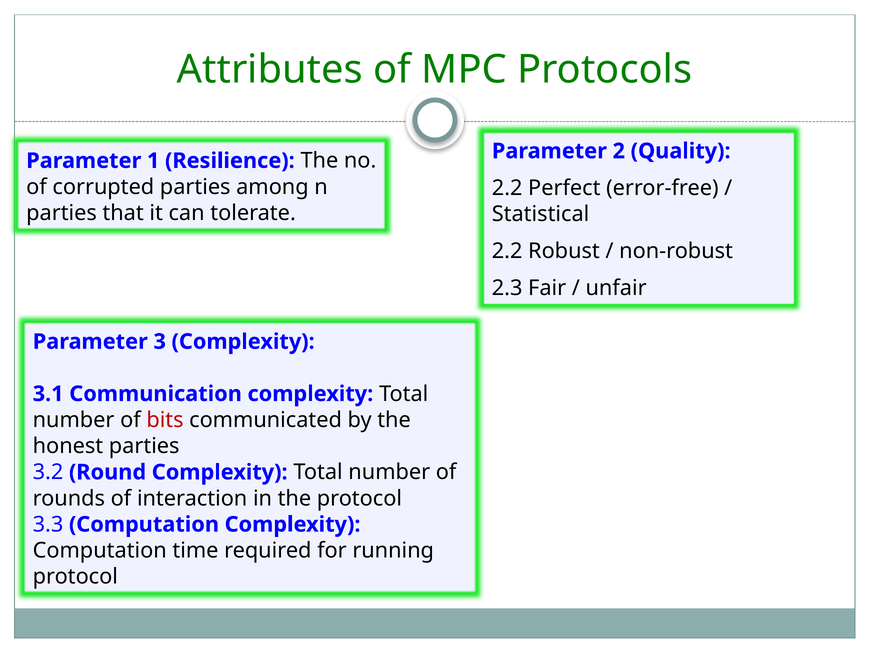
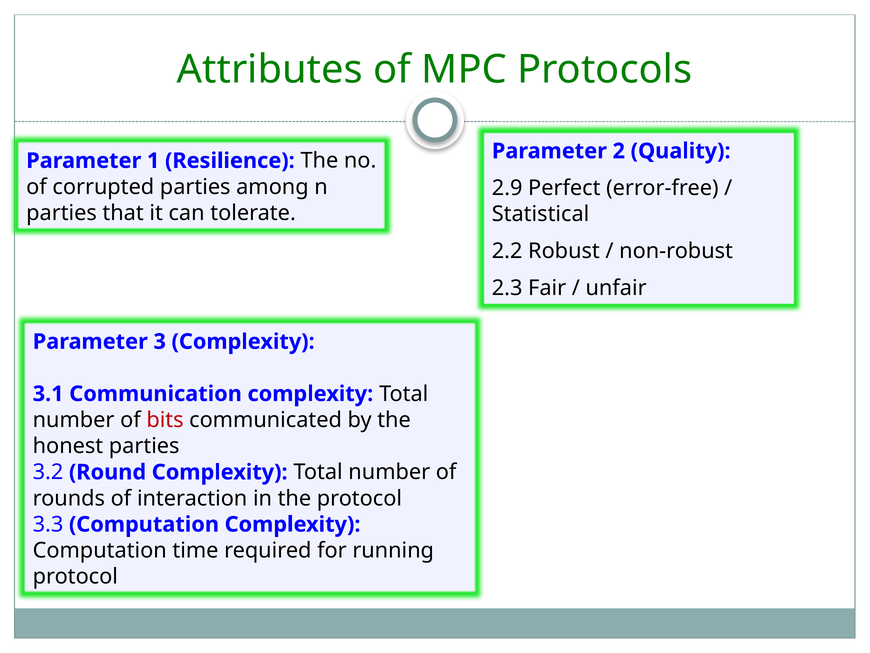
2.2 at (507, 188): 2.2 -> 2.9
